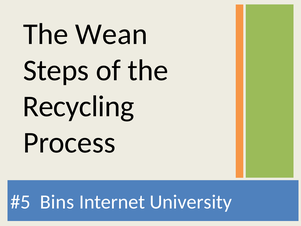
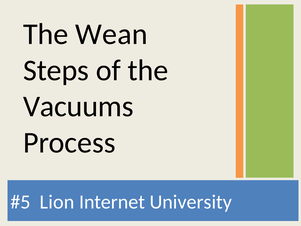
Recycling: Recycling -> Vacuums
Bins: Bins -> Lion
